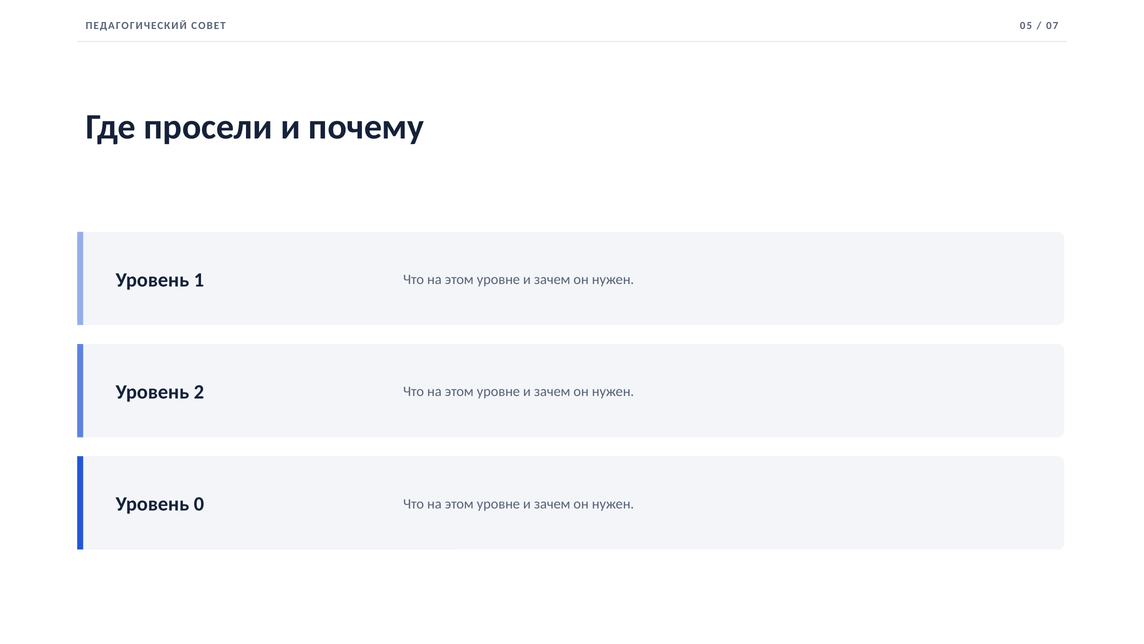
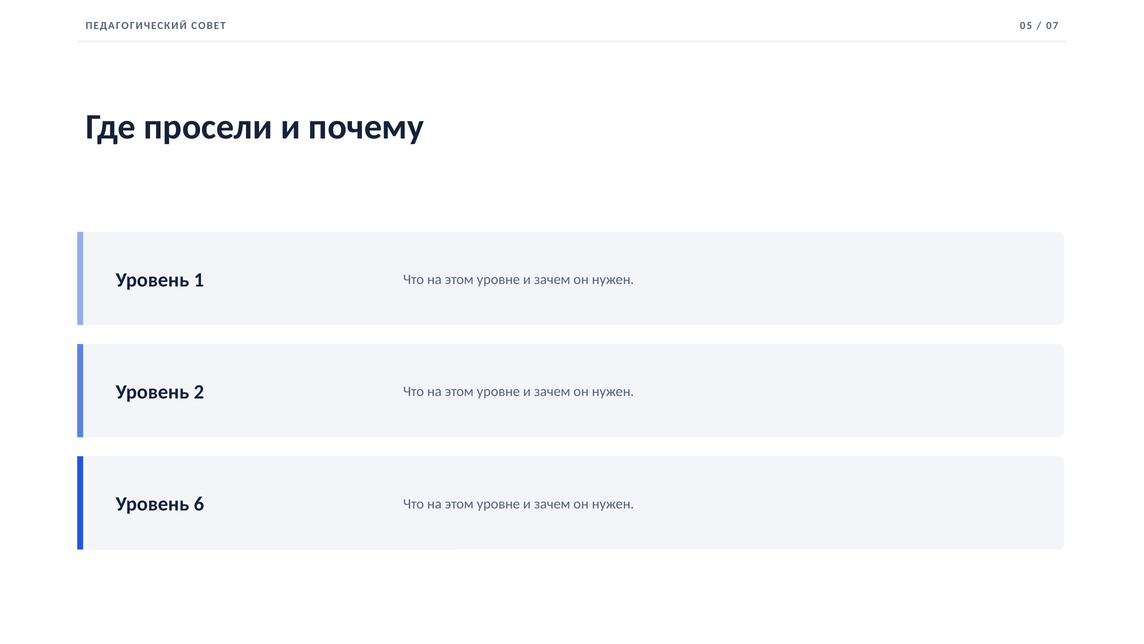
0: 0 -> 6
